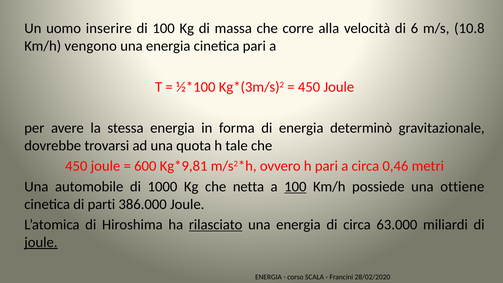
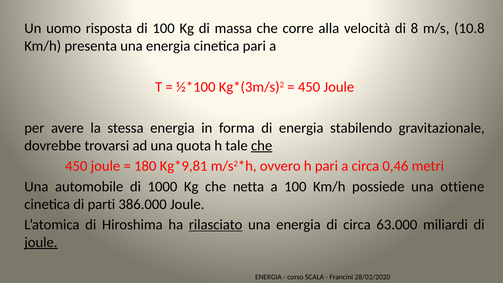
inserire: inserire -> risposta
6: 6 -> 8
vengono: vengono -> presenta
determinò: determinò -> stabilendo
che at (262, 146) underline: none -> present
600: 600 -> 180
100 at (295, 187) underline: present -> none
